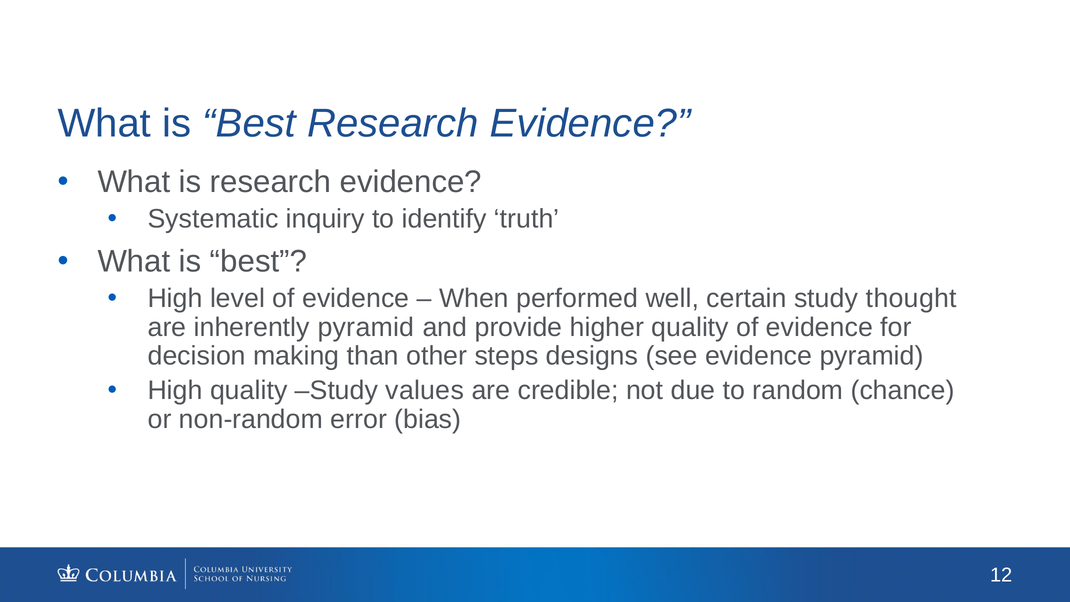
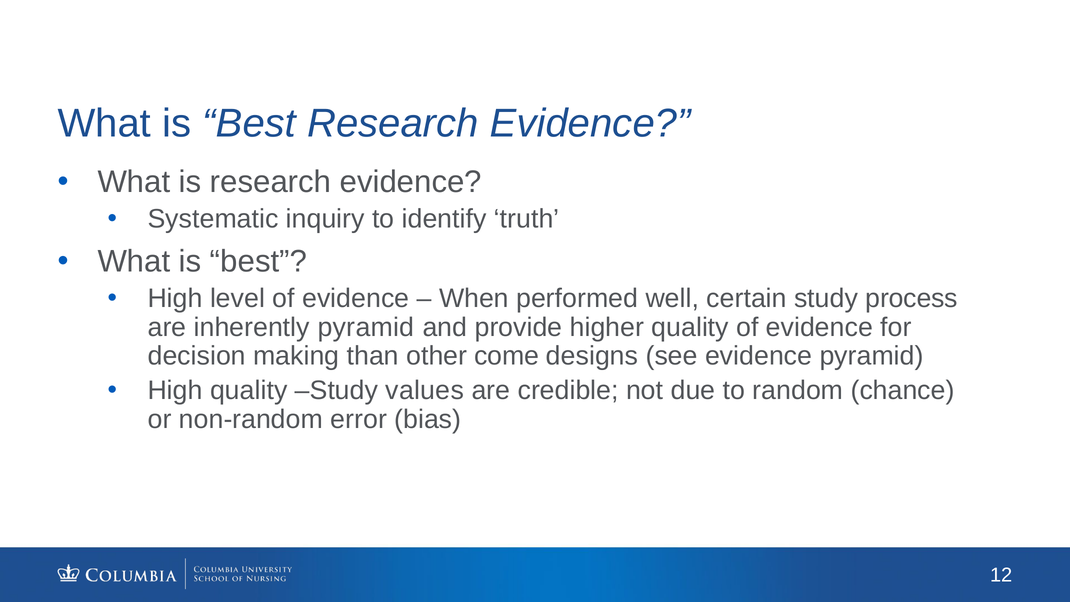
thought: thought -> process
steps: steps -> come
